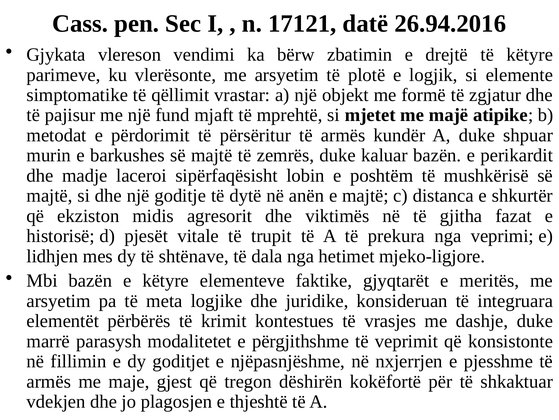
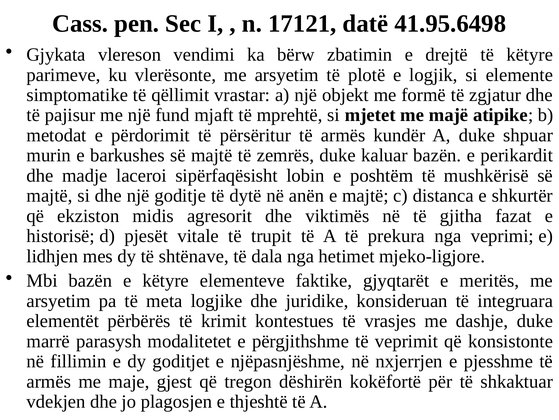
26.94.2016: 26.94.2016 -> 41.95.6498
